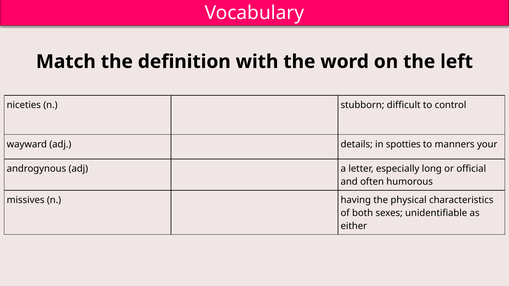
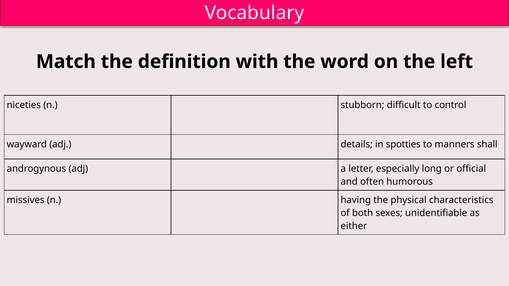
your: your -> shall
